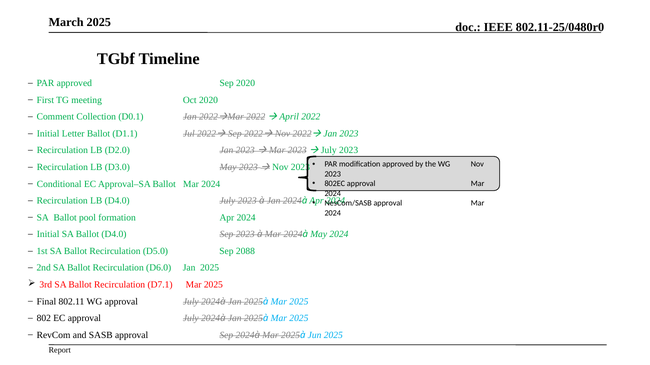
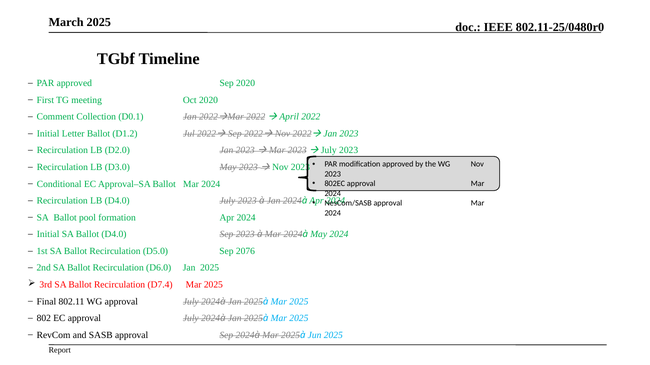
D1.1: D1.1 -> D1.2
2088: 2088 -> 2076
D7.1: D7.1 -> D7.4
